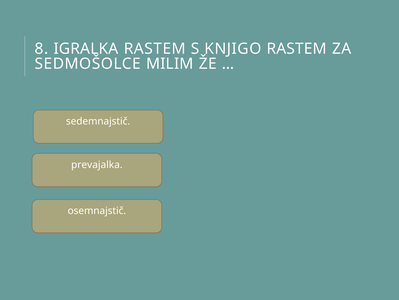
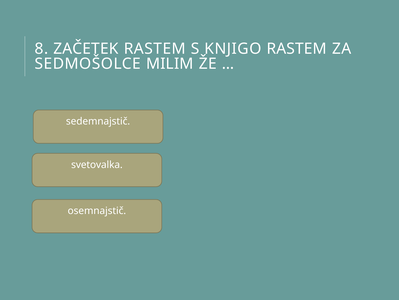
IGRALKA: IGRALKA -> ZAČETEK
prevajalka: prevajalka -> svetovalka
